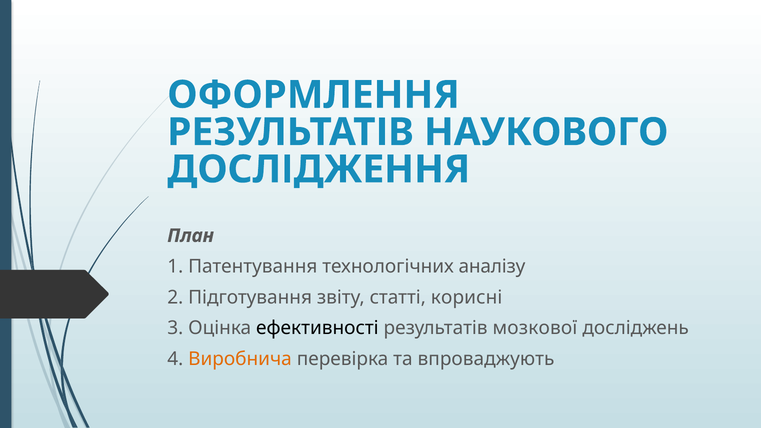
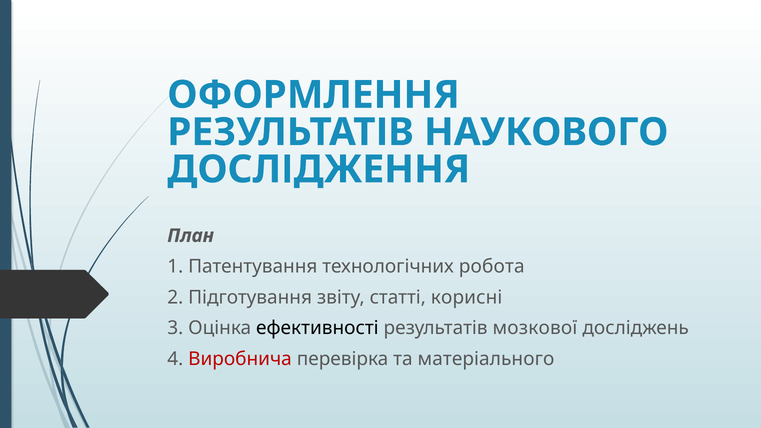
аналізу: аналізу -> робота
Виробнича colour: orange -> red
впроваджують: впроваджують -> матеріального
